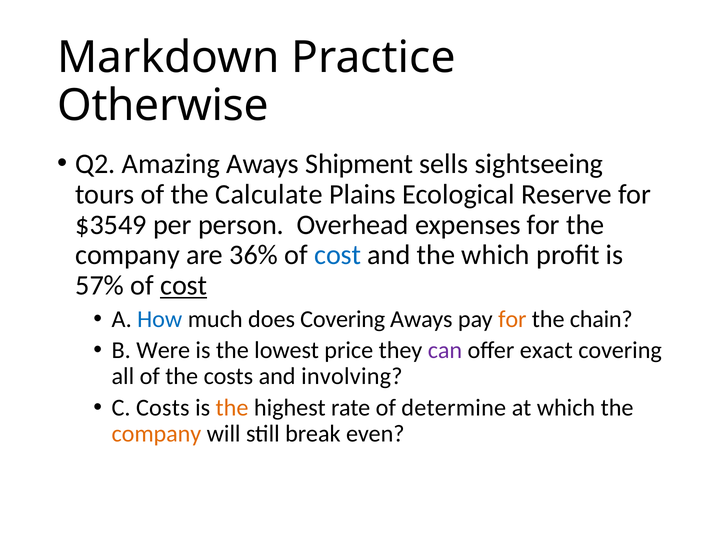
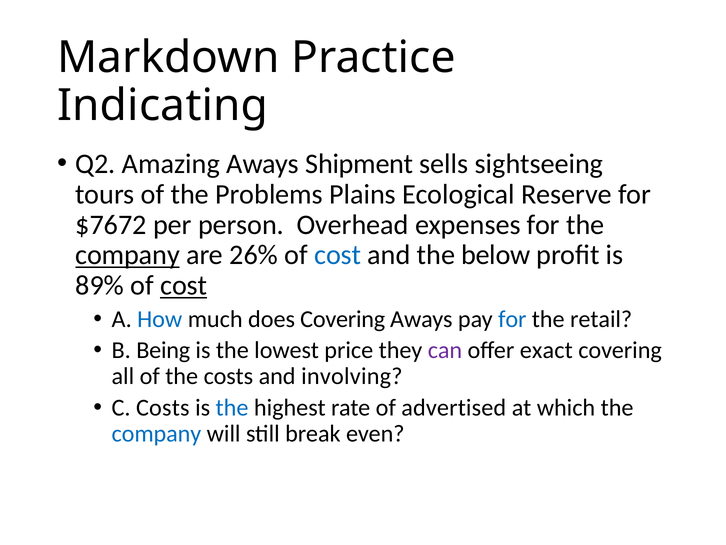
Otherwise: Otherwise -> Indicating
Calculate: Calculate -> Problems
$3549: $3549 -> $7672
company at (128, 255) underline: none -> present
36%: 36% -> 26%
the which: which -> below
57%: 57% -> 89%
for at (512, 319) colour: orange -> blue
chain: chain -> retail
Were: Were -> Being
the at (232, 407) colour: orange -> blue
determine: determine -> advertised
company at (156, 433) colour: orange -> blue
